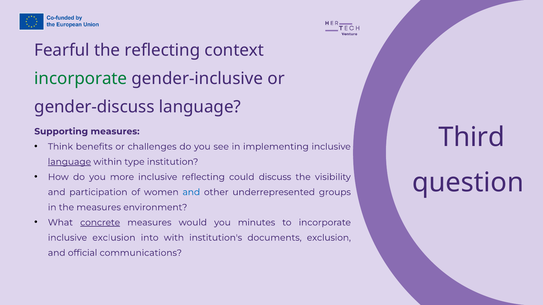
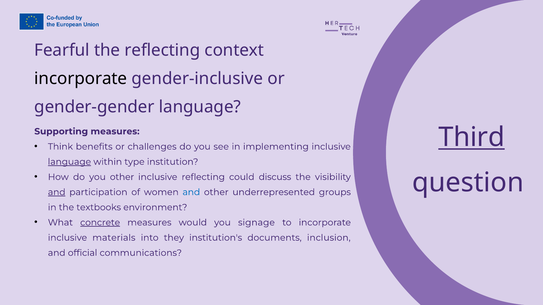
incorporate at (81, 79) colour: green -> black
gender-discuss: gender-discuss -> gender-gender
Third underline: none -> present
you more: more -> other
and at (57, 192) underline: none -> present
the measures: measures -> textbooks
minutes: minutes -> signage
inclusive exclusion: exclusion -> materials
with: with -> they
documents exclusion: exclusion -> inclusion
